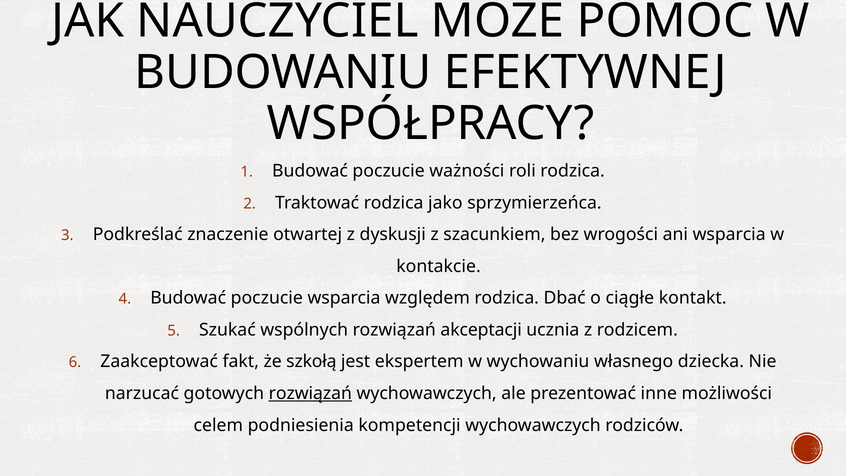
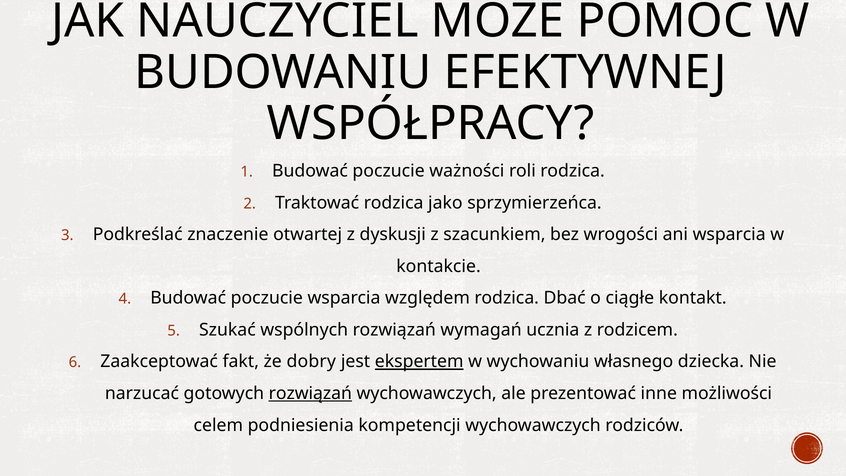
akceptacji: akceptacji -> wymagań
szkołą: szkołą -> dobry
ekspertem underline: none -> present
